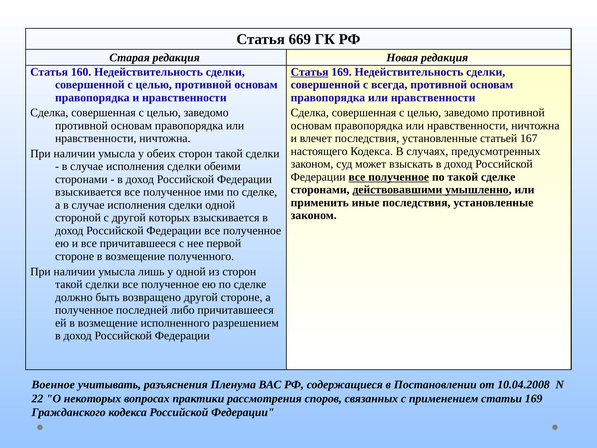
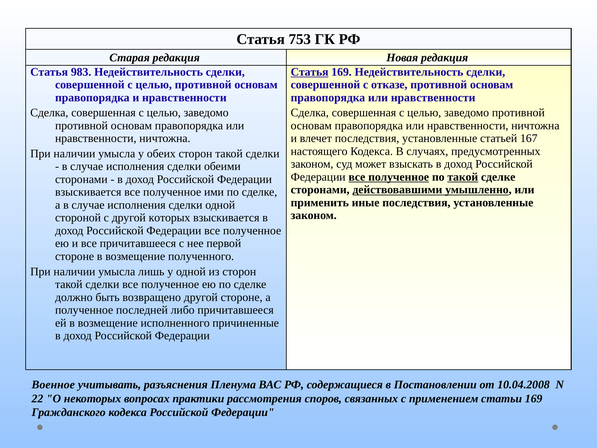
669: 669 -> 753
160: 160 -> 983
всегда: всегда -> отказе
такой at (463, 177) underline: none -> present
разрешением: разрешением -> причиненные
